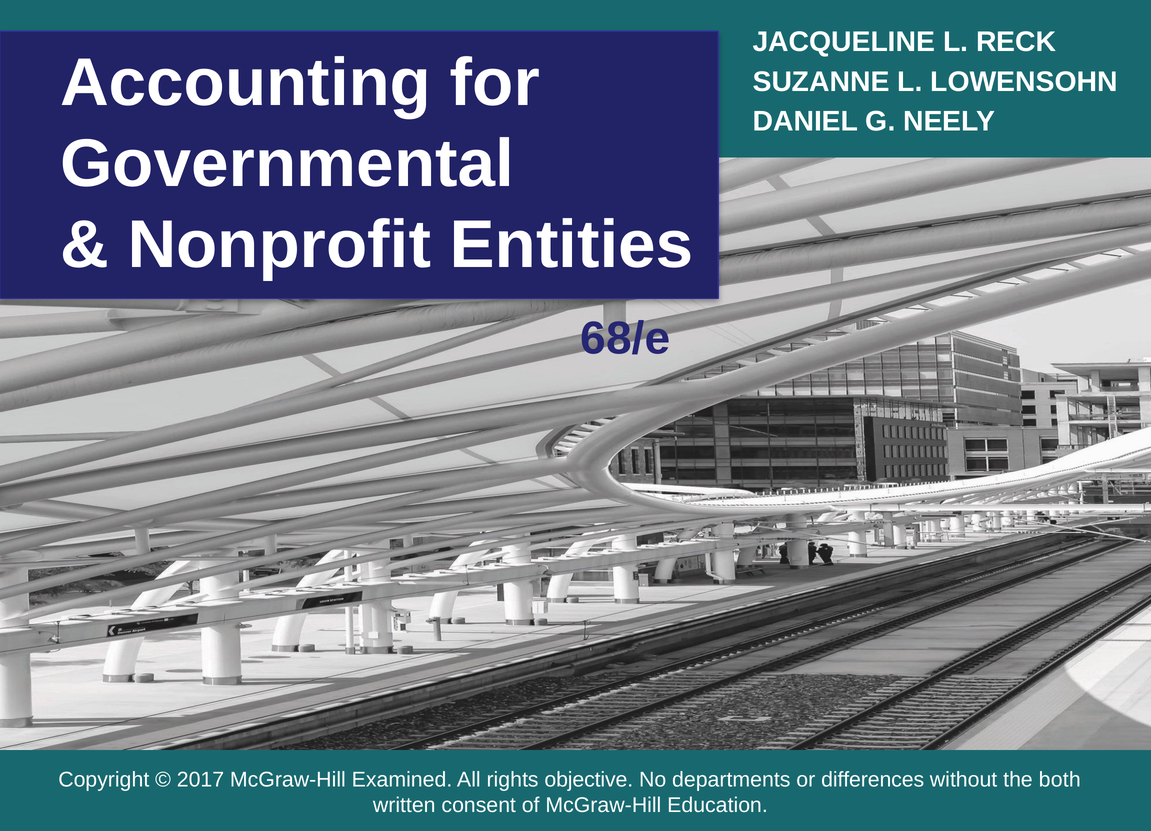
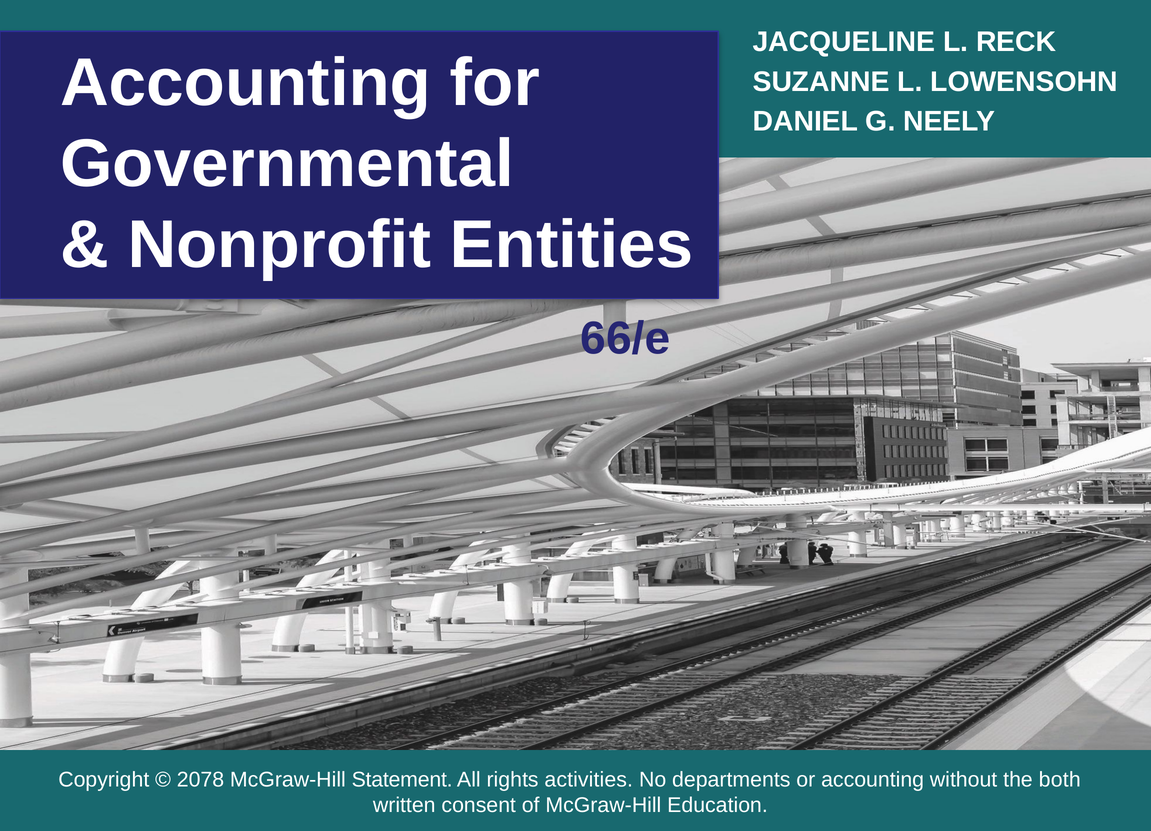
68/e: 68/e -> 66/e
2017: 2017 -> 2078
Examined: Examined -> Statement
objective: objective -> activities
or differences: differences -> accounting
